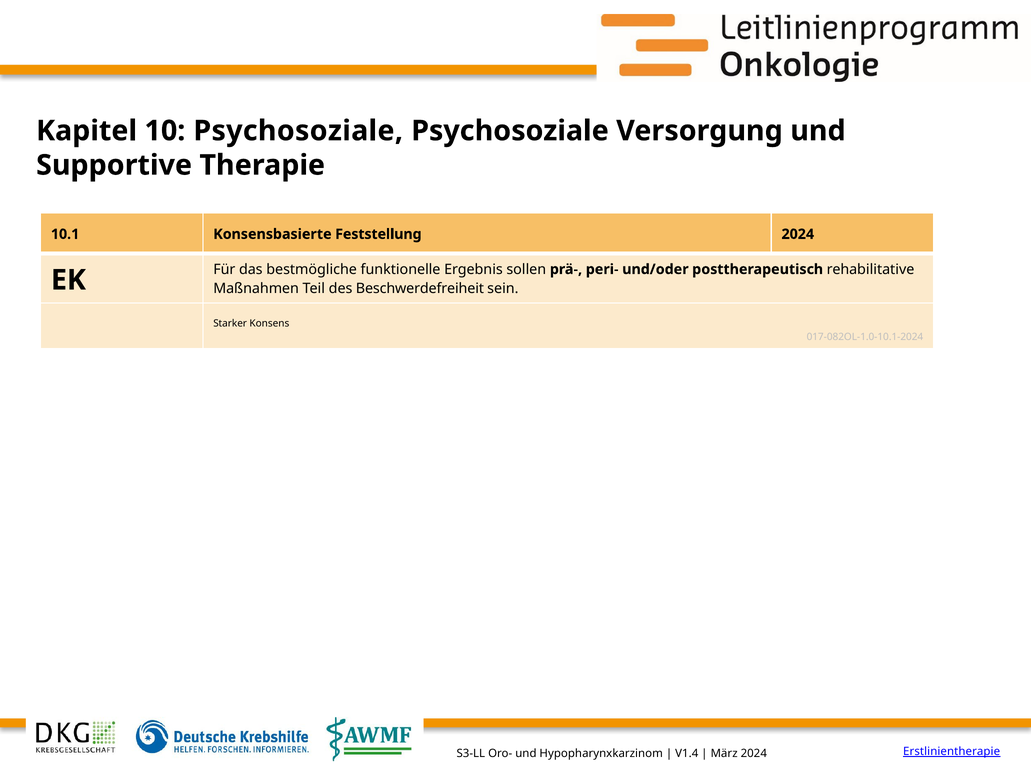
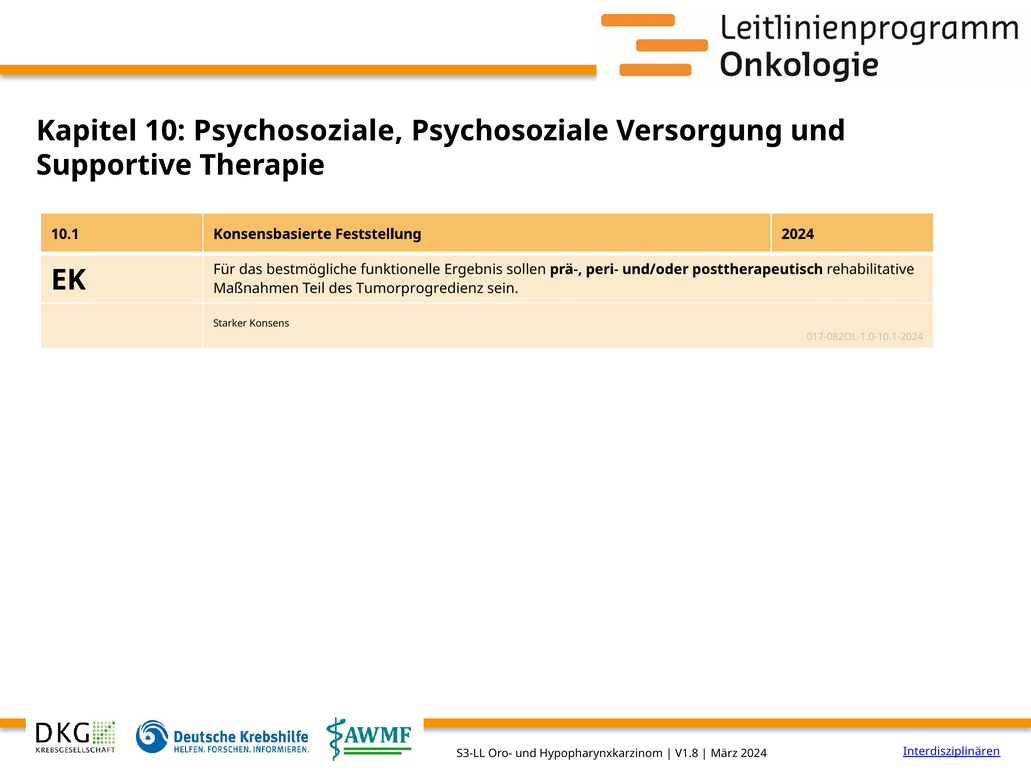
Beschwerdefreiheit: Beschwerdefreiheit -> Tumorprogredienz
V1.4: V1.4 -> V1.8
Erstlinientherapie: Erstlinientherapie -> Interdisziplinären
